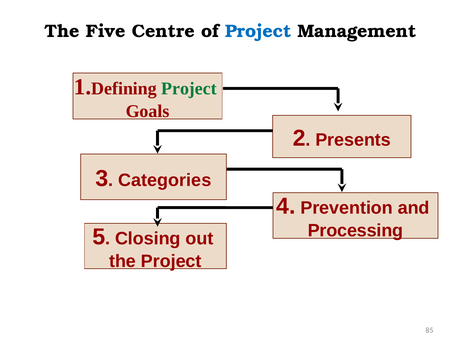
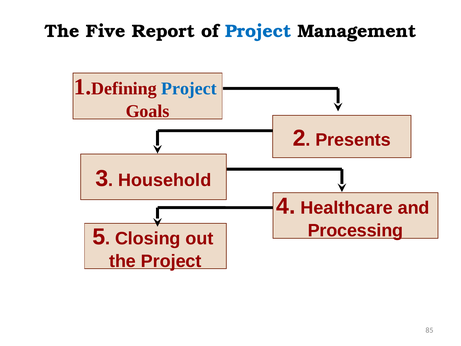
Centre: Centre -> Report
Project at (189, 89) colour: green -> blue
Categories: Categories -> Household
Prevention: Prevention -> Healthcare
